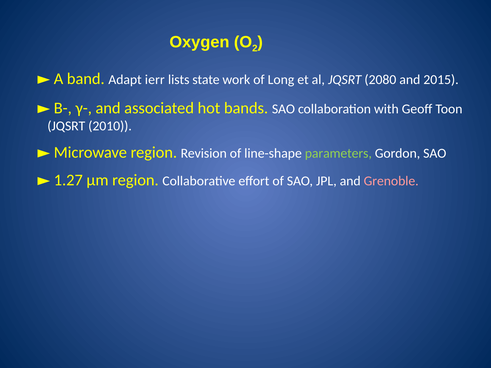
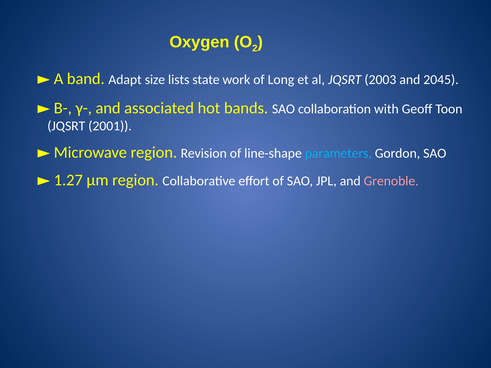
ierr: ierr -> size
2080: 2080 -> 2003
2015: 2015 -> 2045
2010: 2010 -> 2001
parameters colour: light green -> light blue
